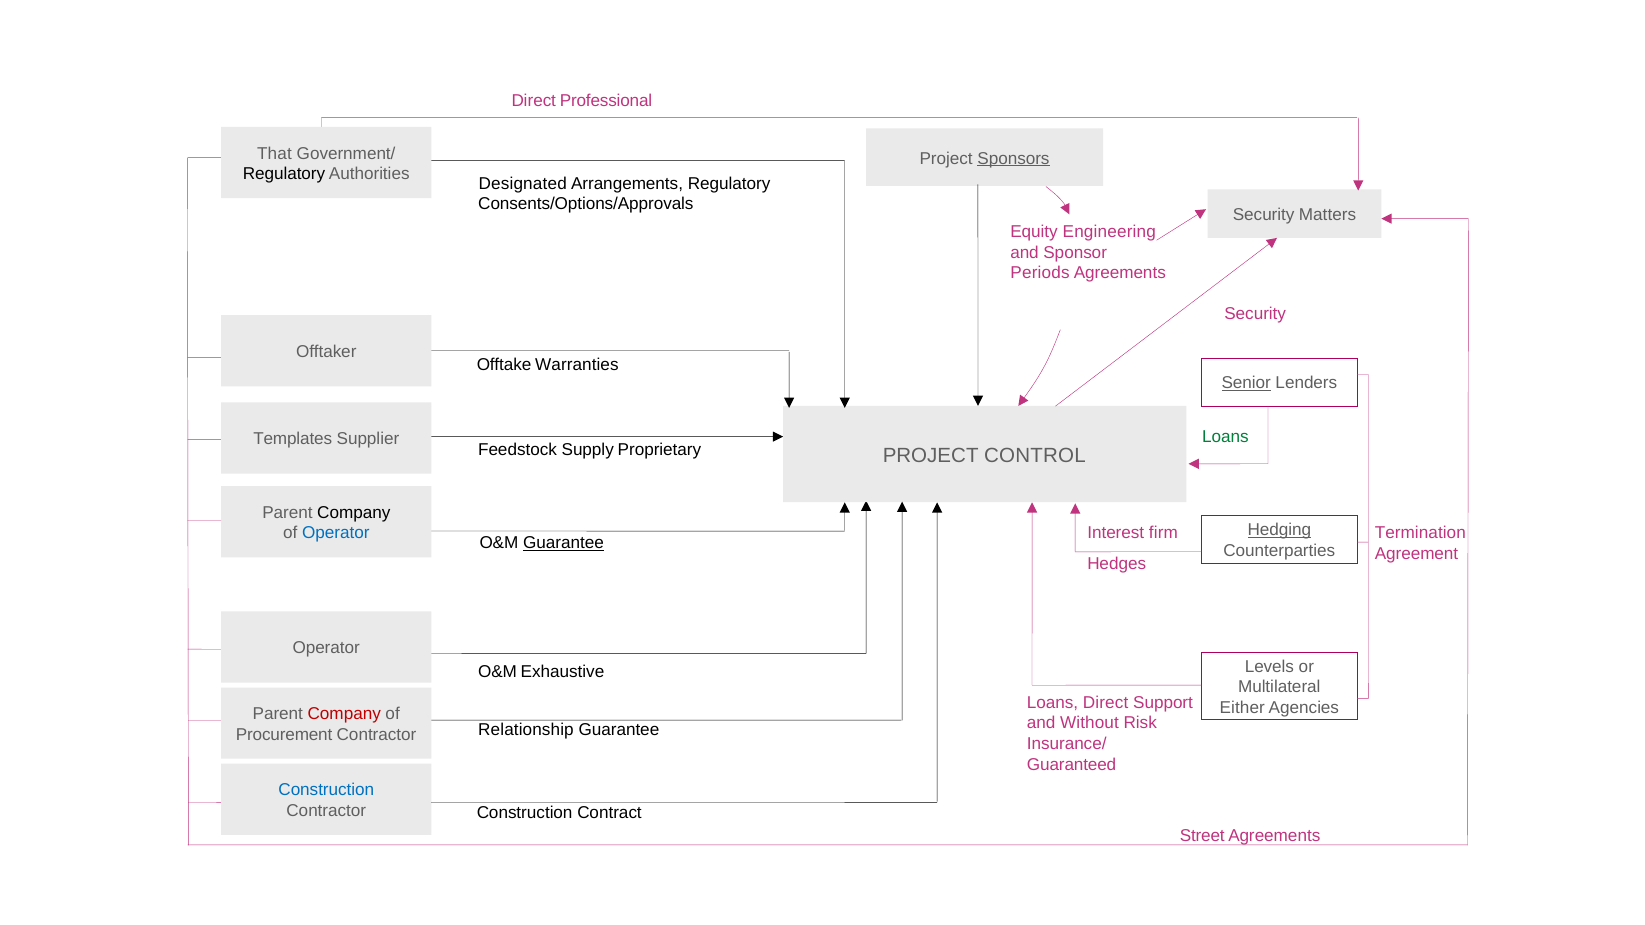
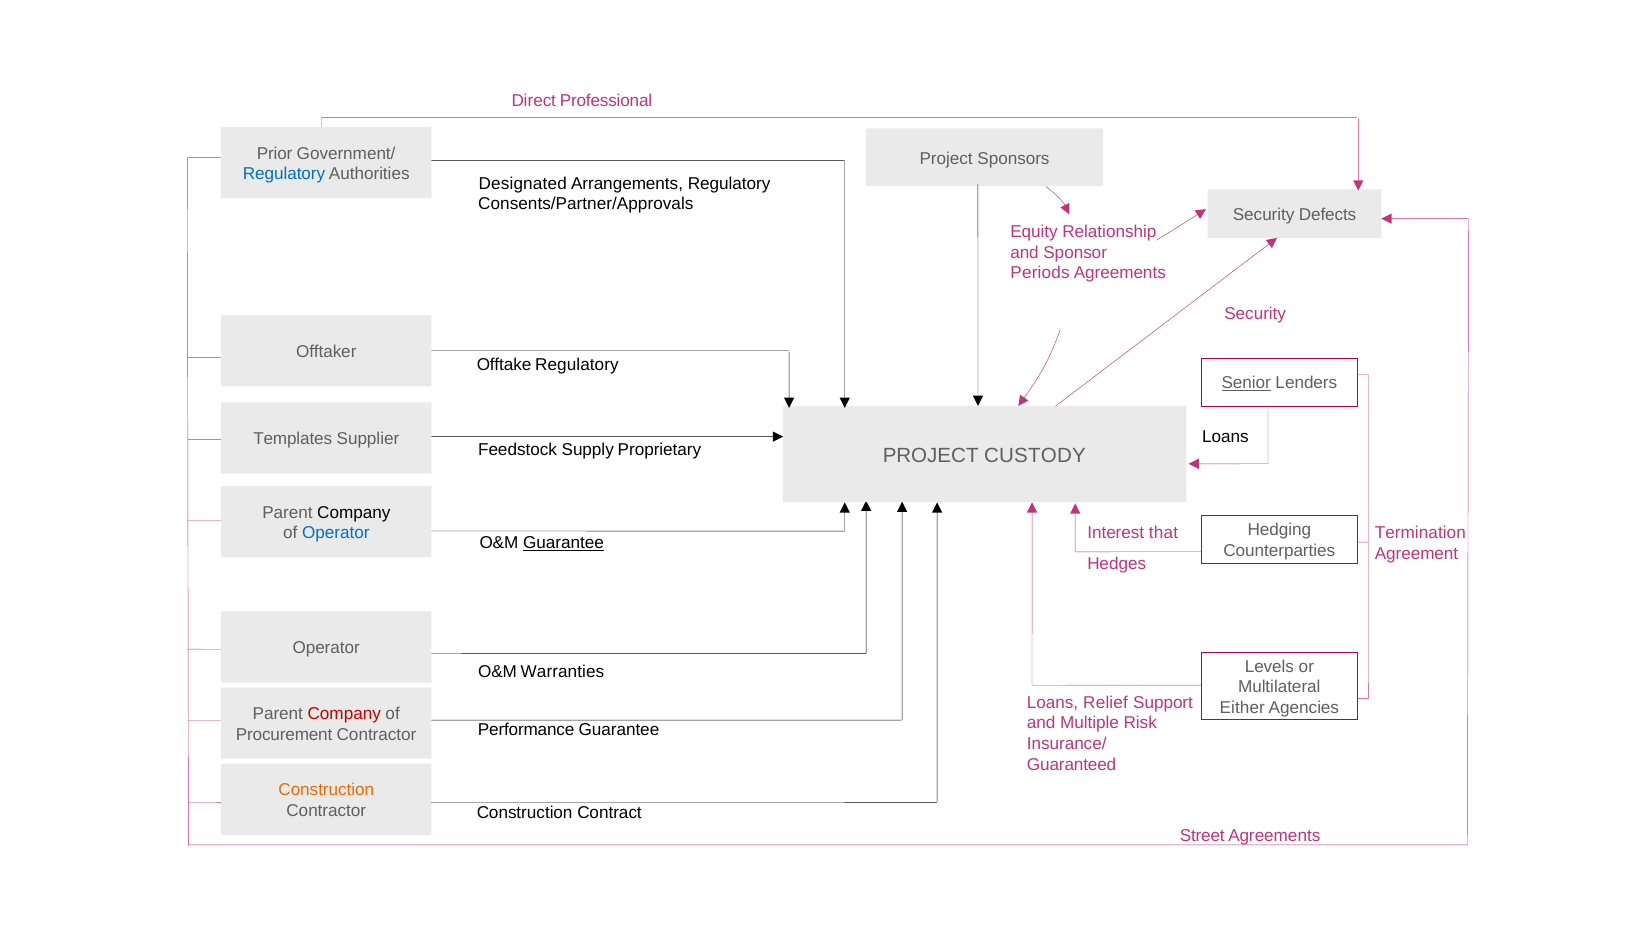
That: That -> Prior
Sponsors underline: present -> none
Regulatory at (284, 174) colour: black -> blue
Consents/Options/Approvals: Consents/Options/Approvals -> Consents/Partner/Approvals
Matters: Matters -> Defects
Engineering: Engineering -> Relationship
Offtake Warranties: Warranties -> Regulatory
Loans at (1225, 437) colour: green -> black
CONTROL: CONTROL -> CUSTODY
Hedging underline: present -> none
firm: firm -> that
Exhaustive: Exhaustive -> Warranties
Loans Direct: Direct -> Relief
Without: Without -> Multiple
Relationship: Relationship -> Performance
Construction at (326, 790) colour: blue -> orange
